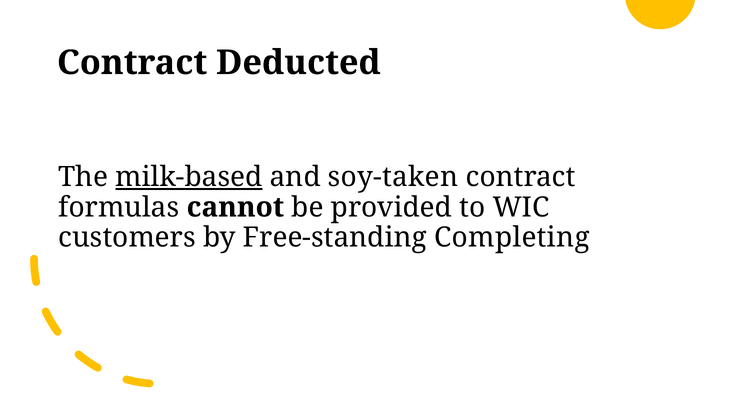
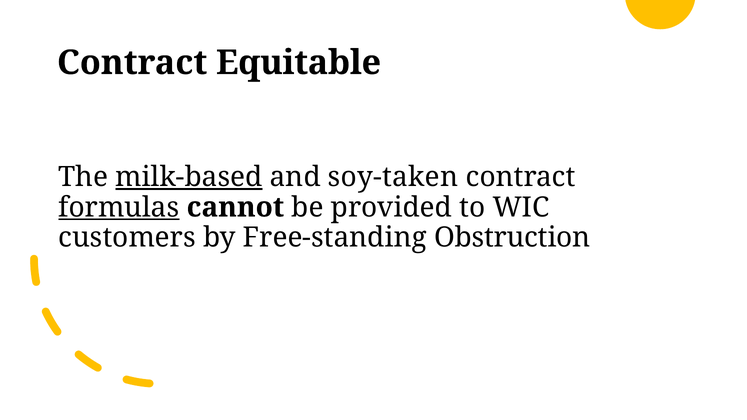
Deducted: Deducted -> Equitable
formulas underline: none -> present
Completing: Completing -> Obstruction
